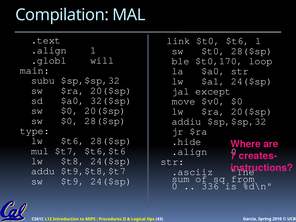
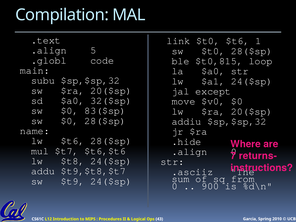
.align 1: 1 -> 5
will: will -> code
$t0,170: $t0,170 -> $t0,815
$0 20($sp: 20($sp -> 83($sp
type: type -> name
creates-: creates- -> returns-
336: 336 -> 900
